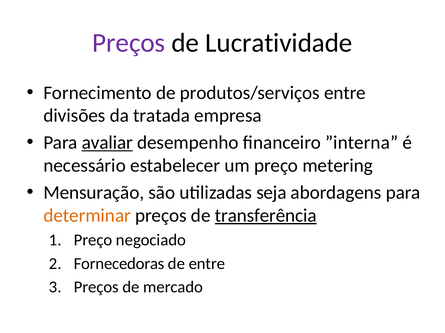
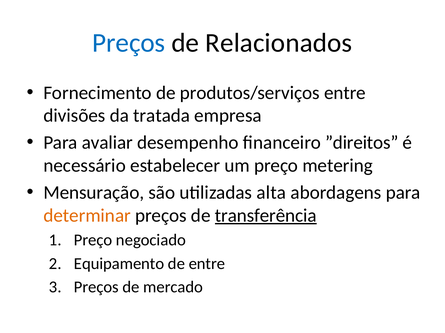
Preços at (129, 43) colour: purple -> blue
Lucratividade: Lucratividade -> Relacionados
avaliar underline: present -> none
”interna: ”interna -> ”direitos
seja: seja -> alta
Fornecedoras: Fornecedoras -> Equipamento
